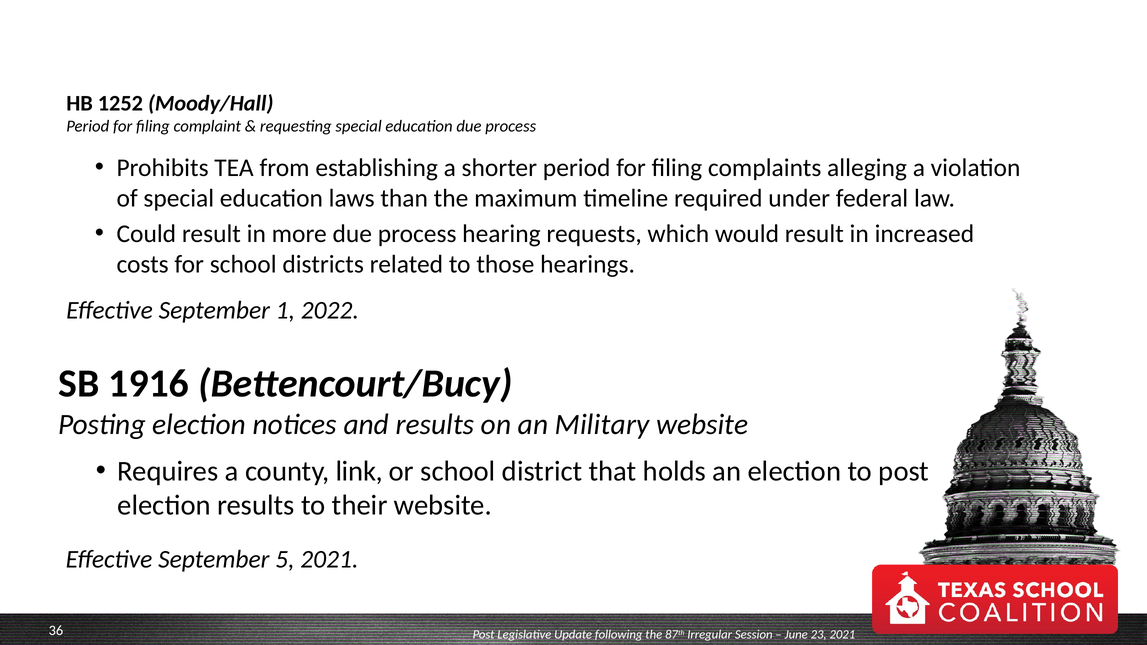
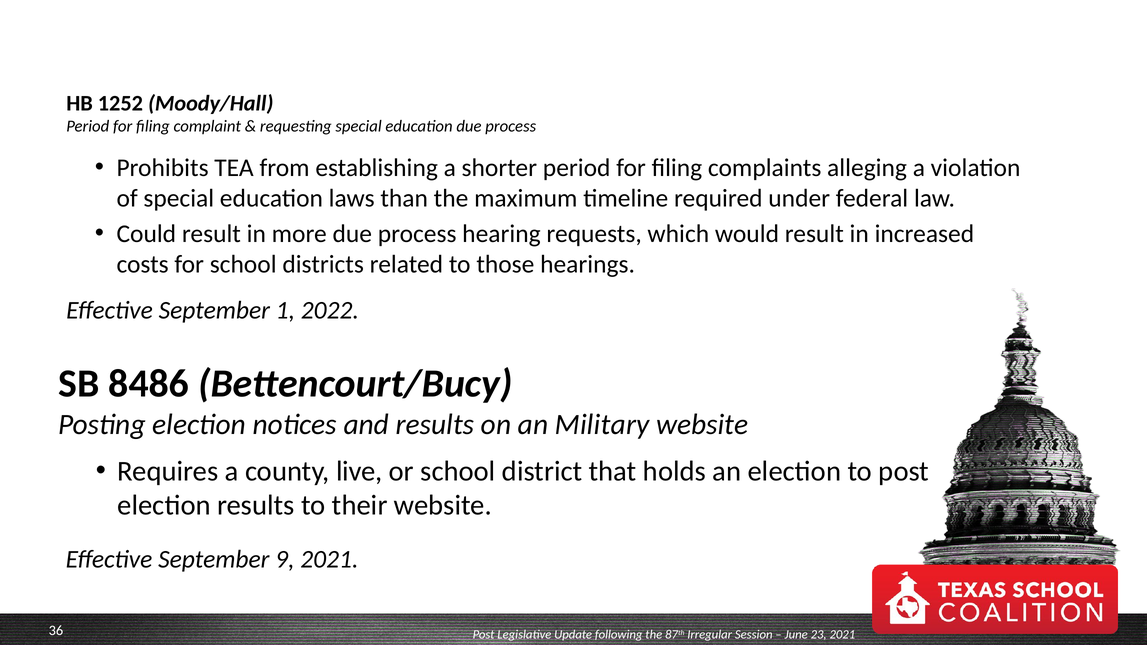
1916: 1916 -> 8486
link: link -> live
5: 5 -> 9
